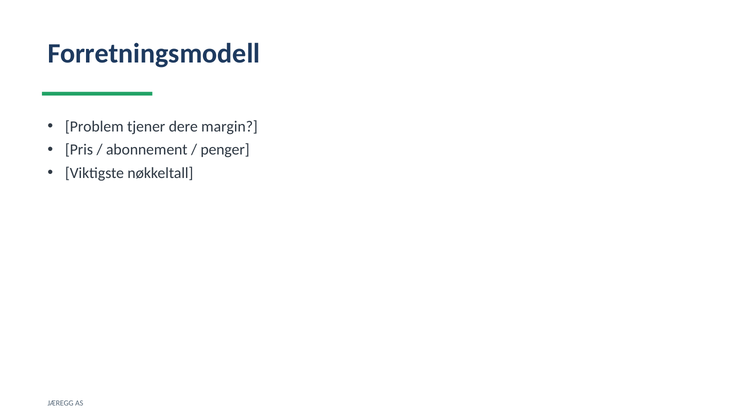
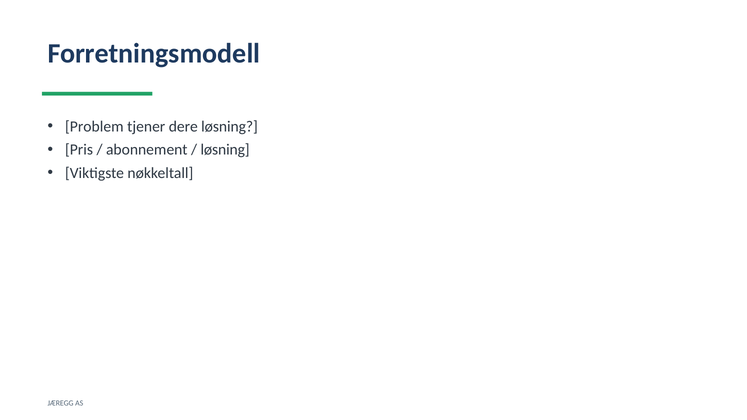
dere margin: margin -> løsning
penger at (225, 150): penger -> løsning
